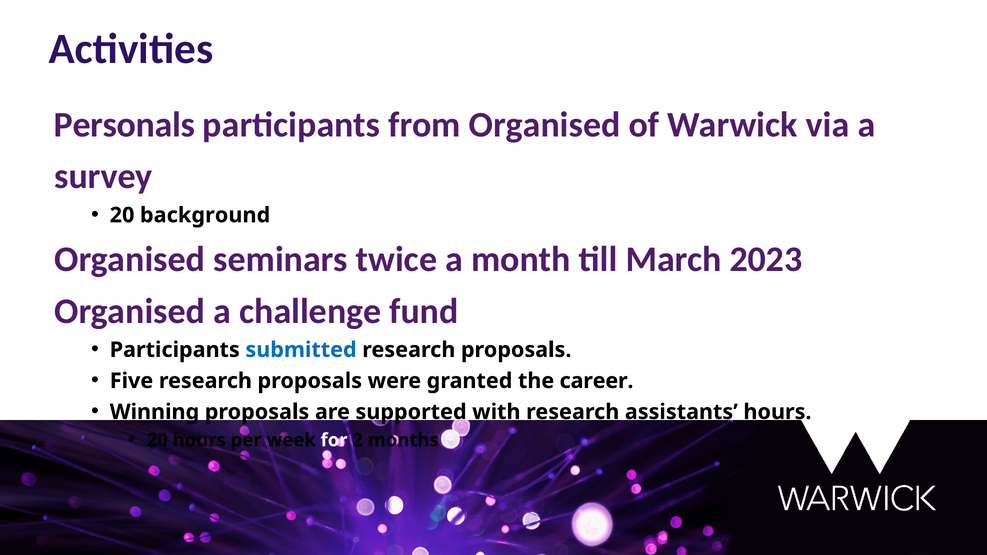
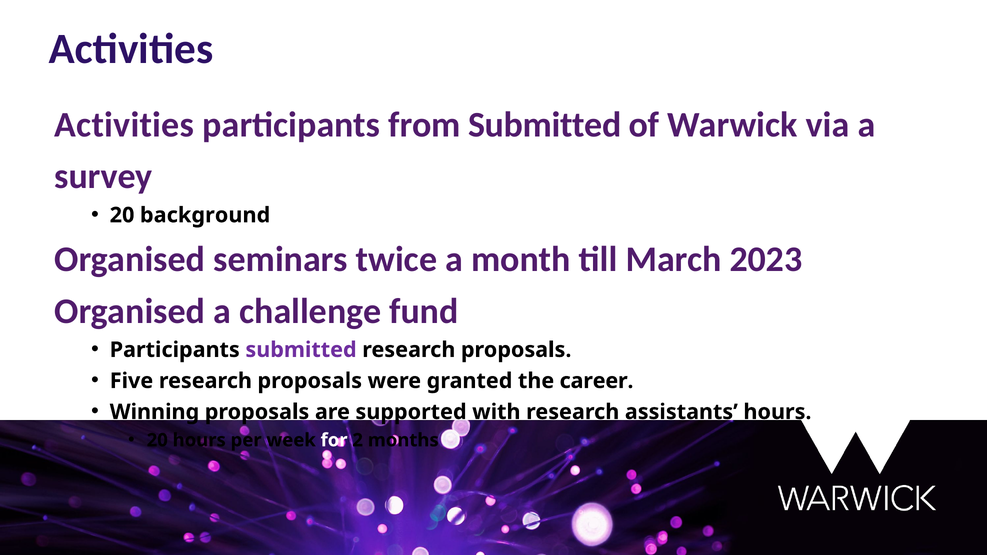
Personals at (124, 125): Personals -> Activities
from Organised: Organised -> Submitted
submitted at (301, 350) colour: blue -> purple
